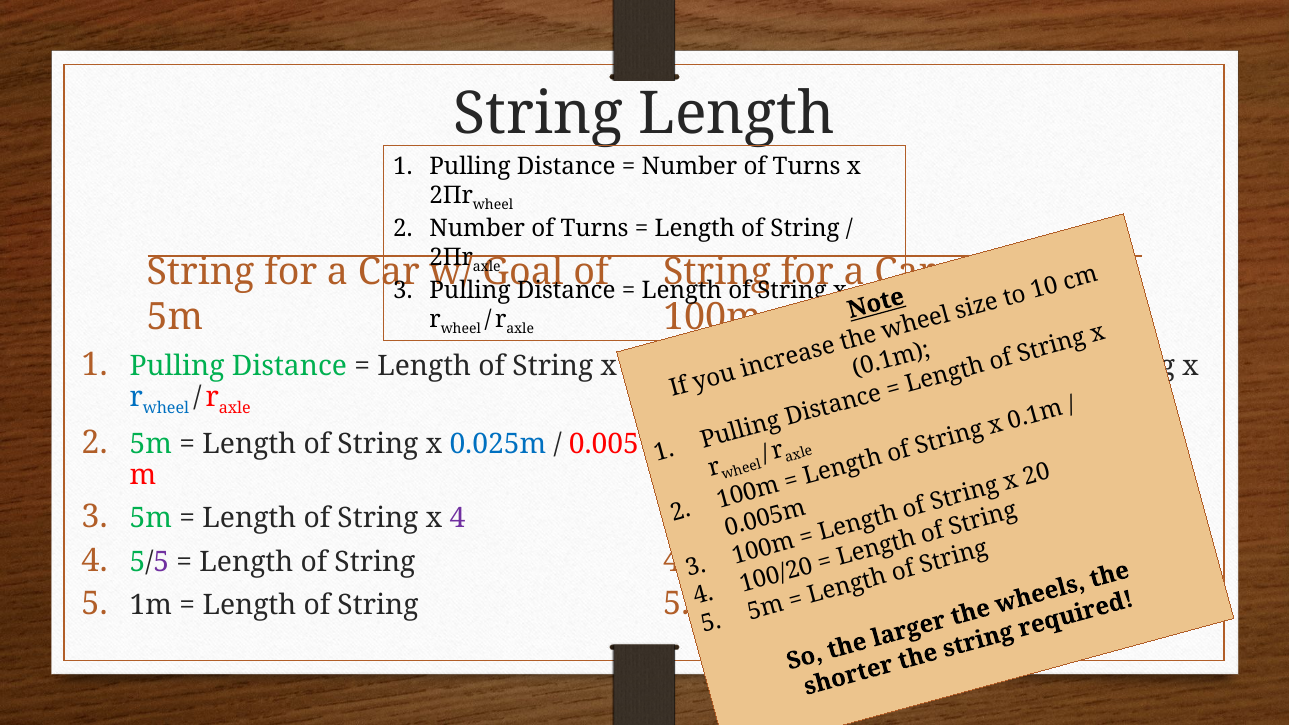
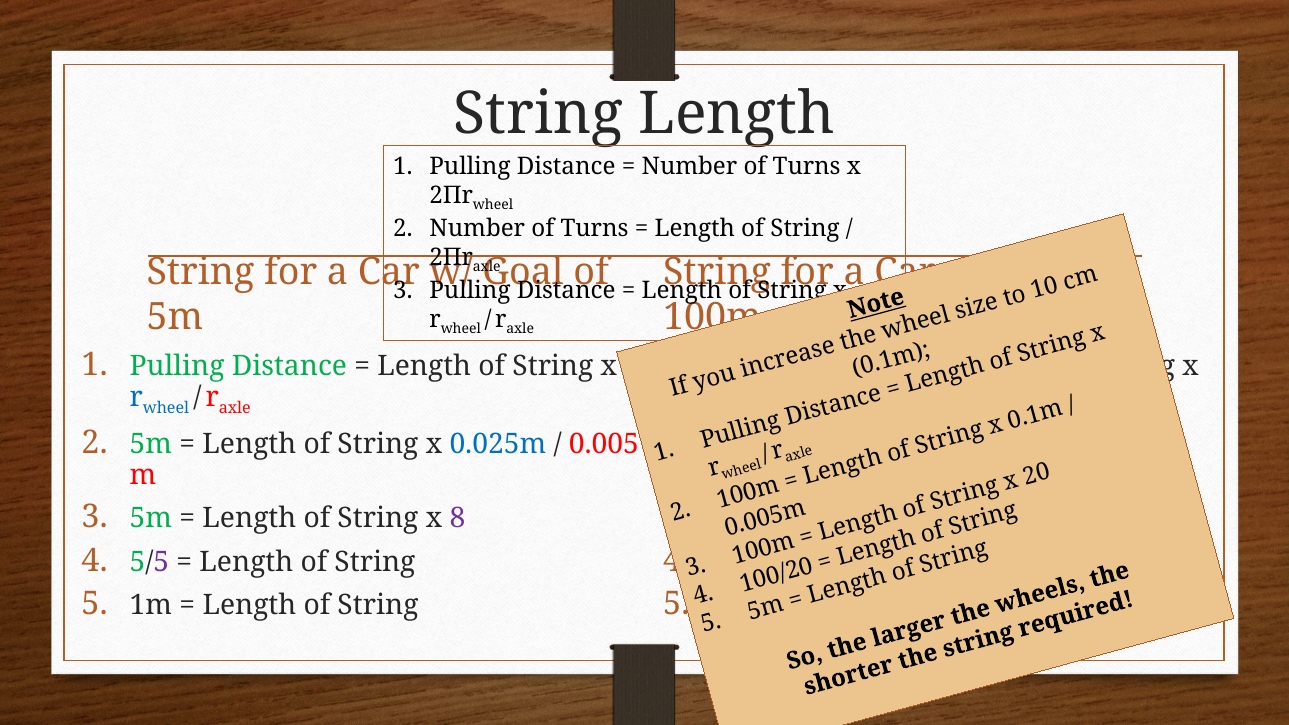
x 4: 4 -> 8
